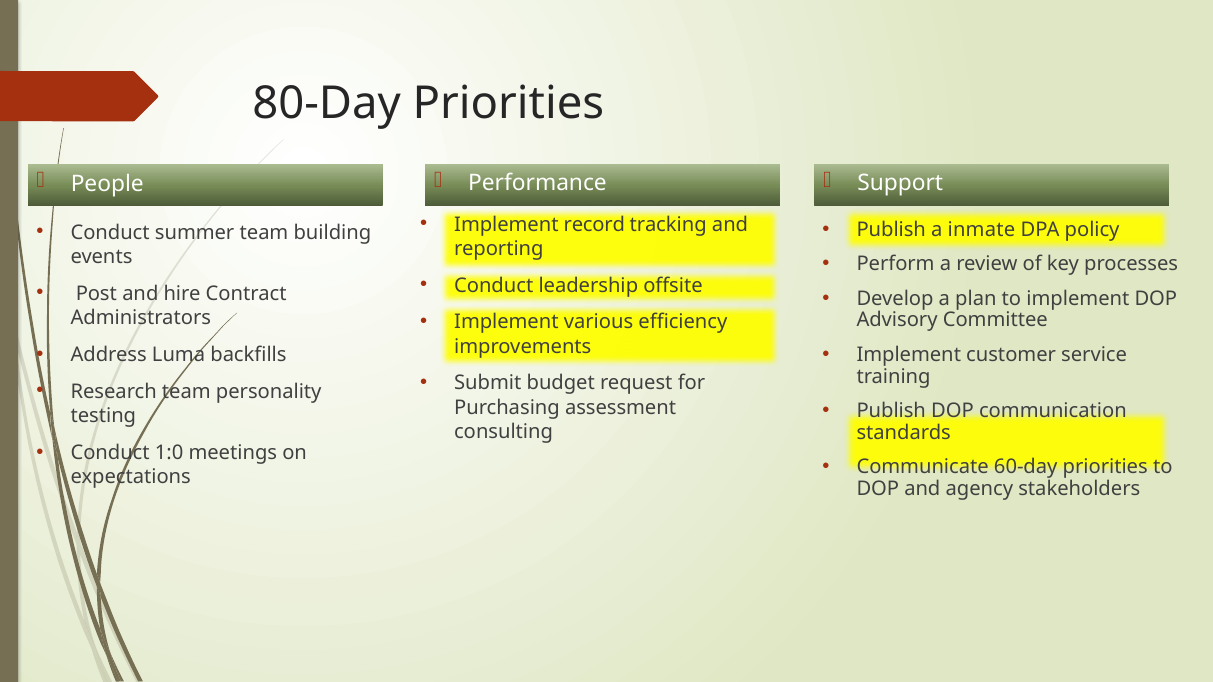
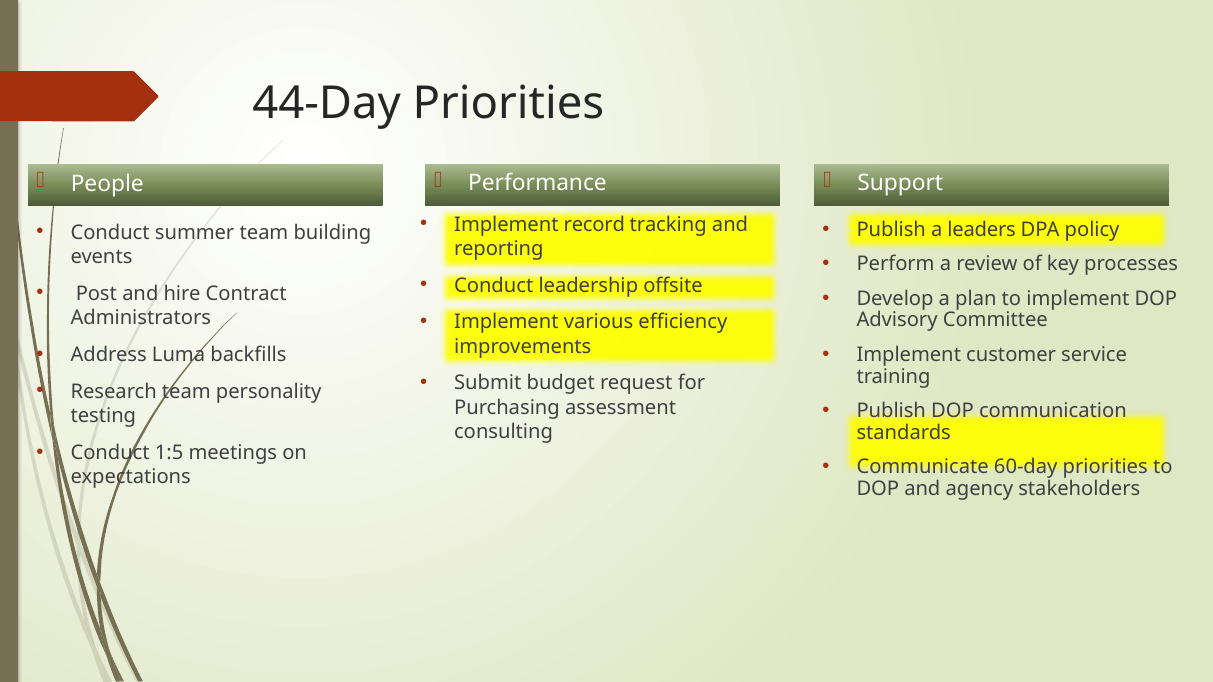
80-Day: 80-Day -> 44-Day
inmate: inmate -> leaders
1:0: 1:0 -> 1:5
